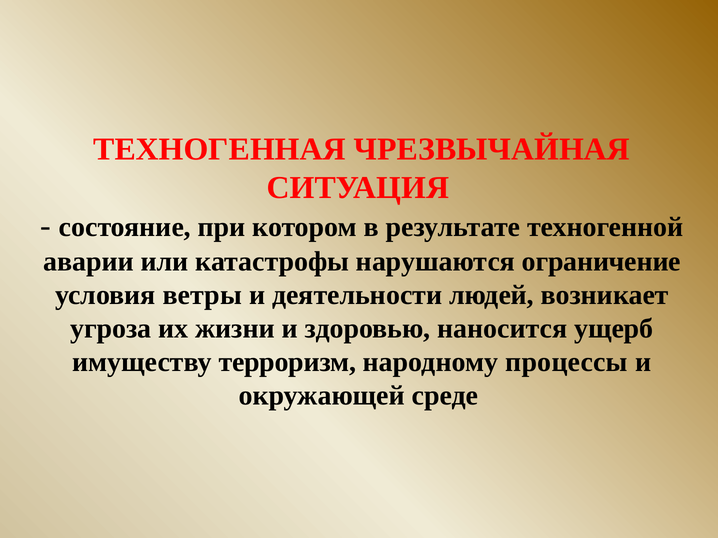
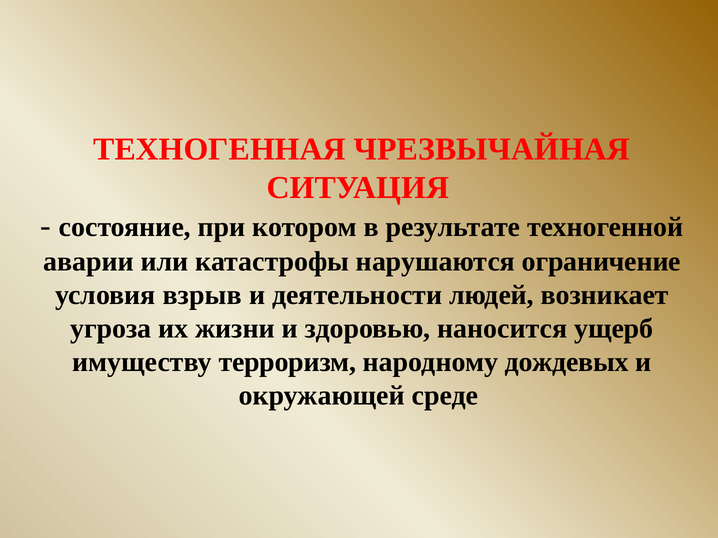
ветры: ветры -> взрыв
процессы: процессы -> дождевых
